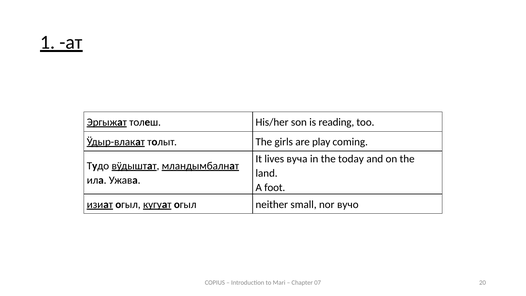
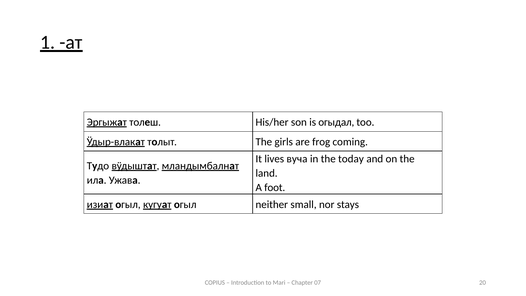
reading: reading -> огыдал
play: play -> frog
вучо: вучо -> stays
